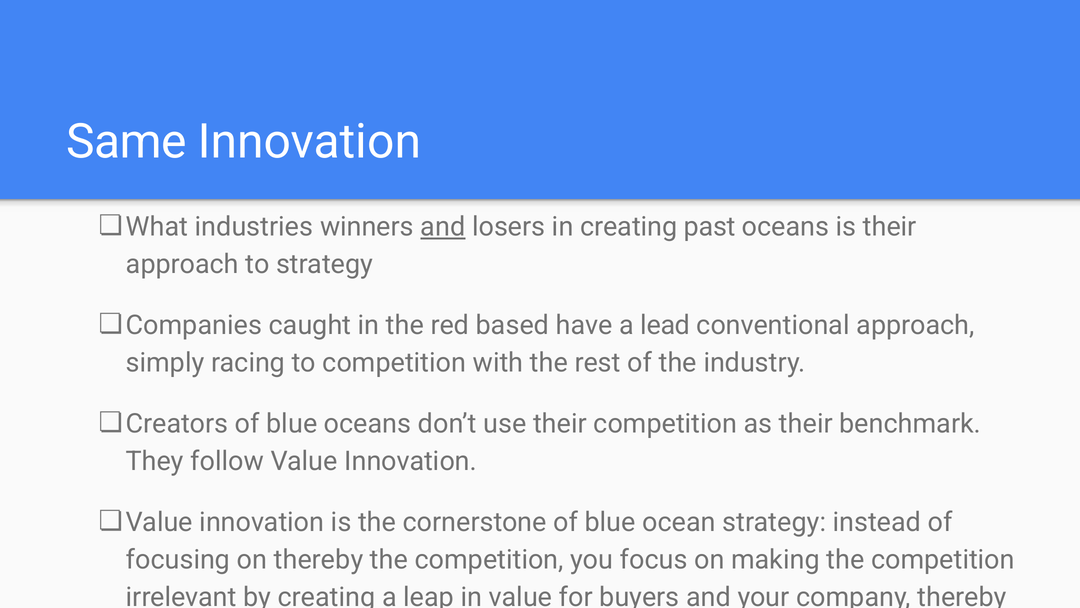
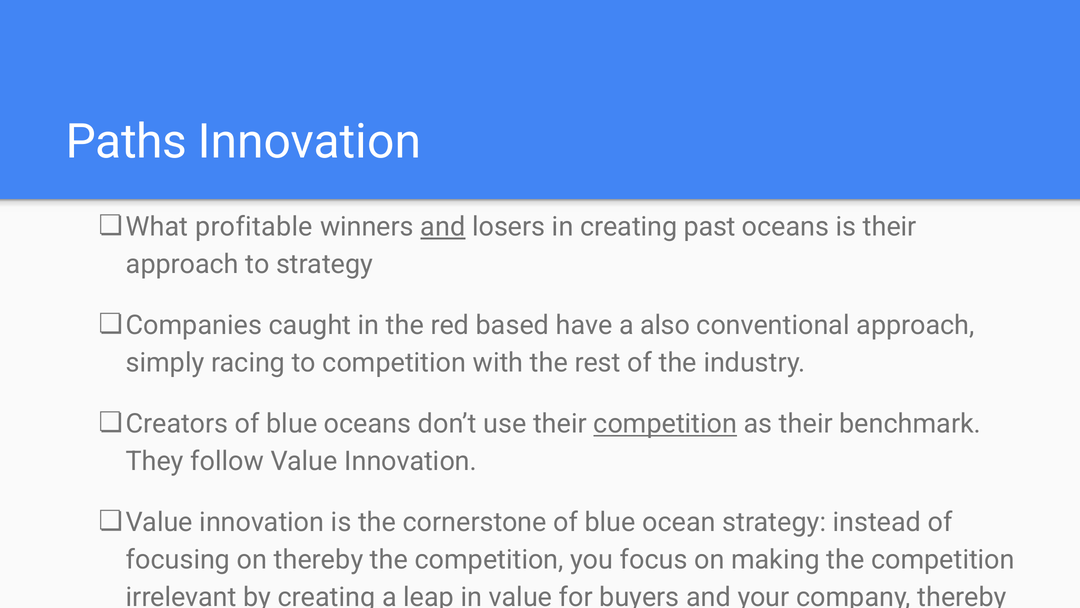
Same: Same -> Paths
industries: industries -> profitable
lead: lead -> also
competition at (665, 424) underline: none -> present
